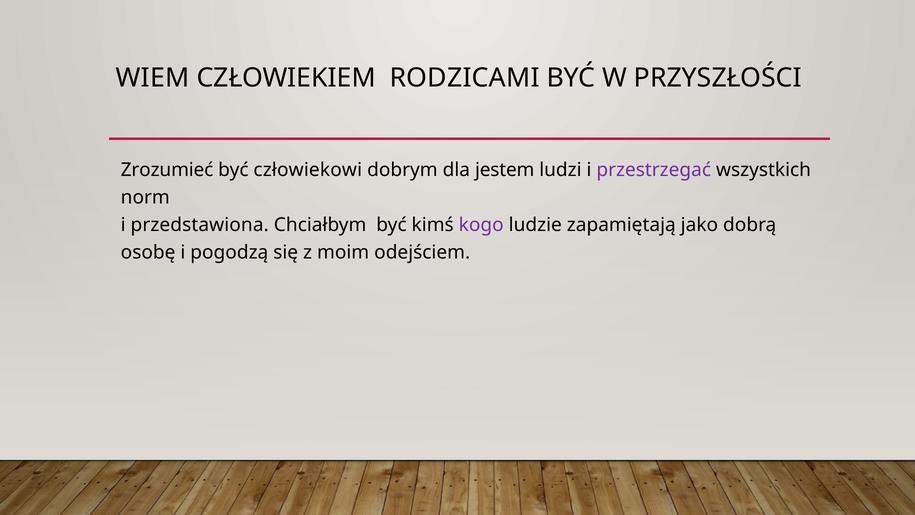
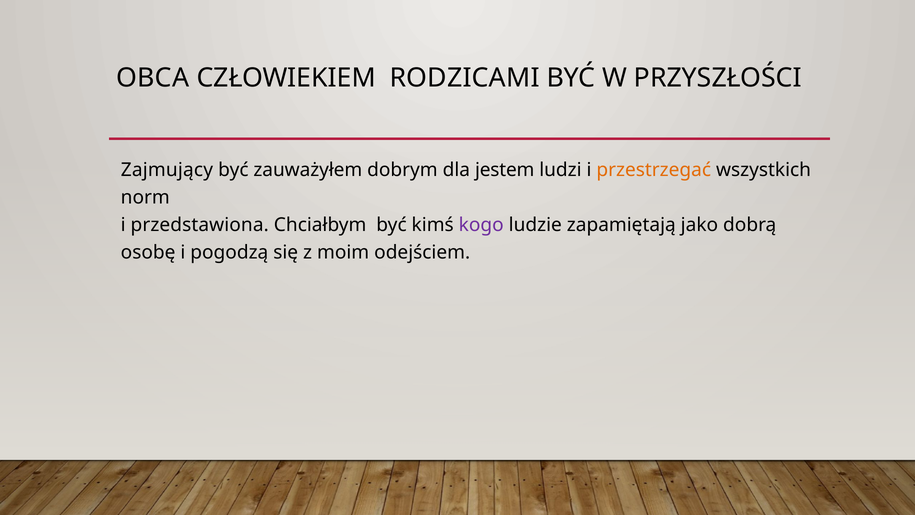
WIEM: WIEM -> OBCA
Zrozumieć: Zrozumieć -> Zajmujący
człowiekowi: człowiekowi -> zauważyłem
przestrzegać colour: purple -> orange
